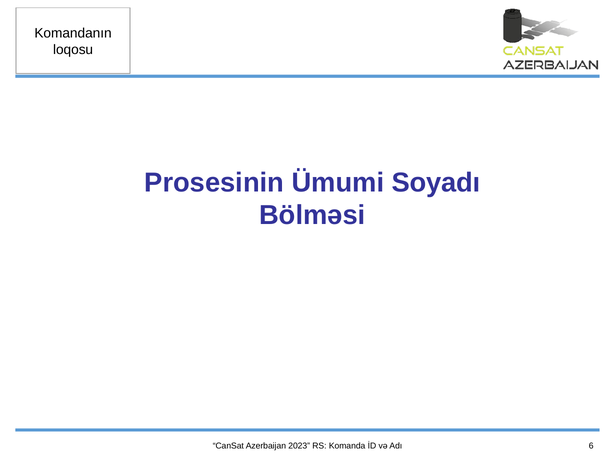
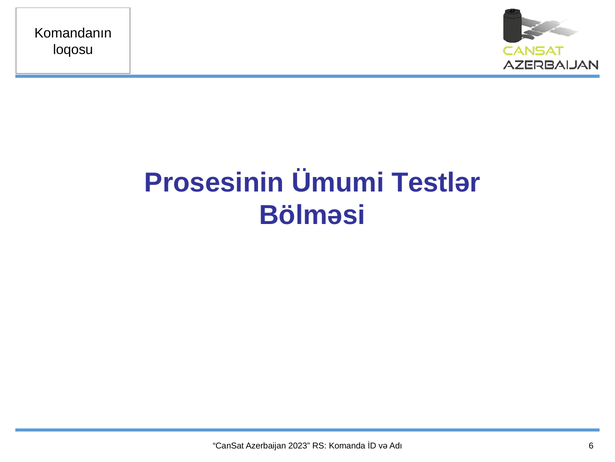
Soyadı: Soyadı -> Testlər
